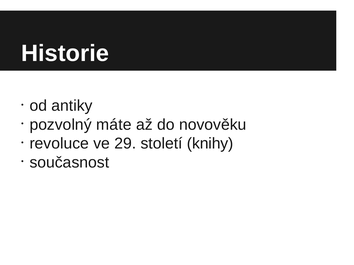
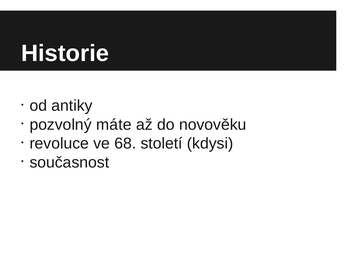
29: 29 -> 68
knihy: knihy -> kdysi
